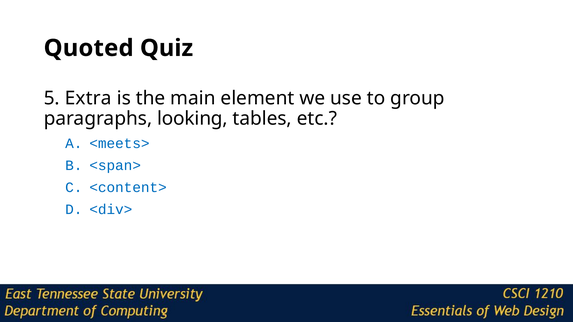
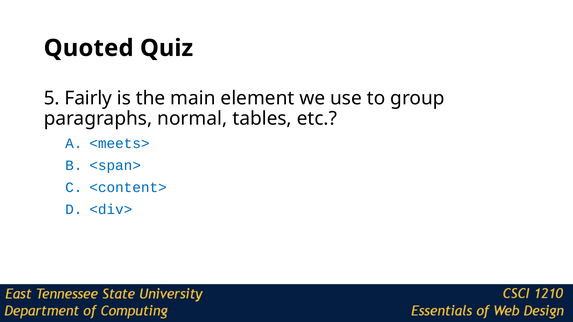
Extra: Extra -> Fairly
looking: looking -> normal
